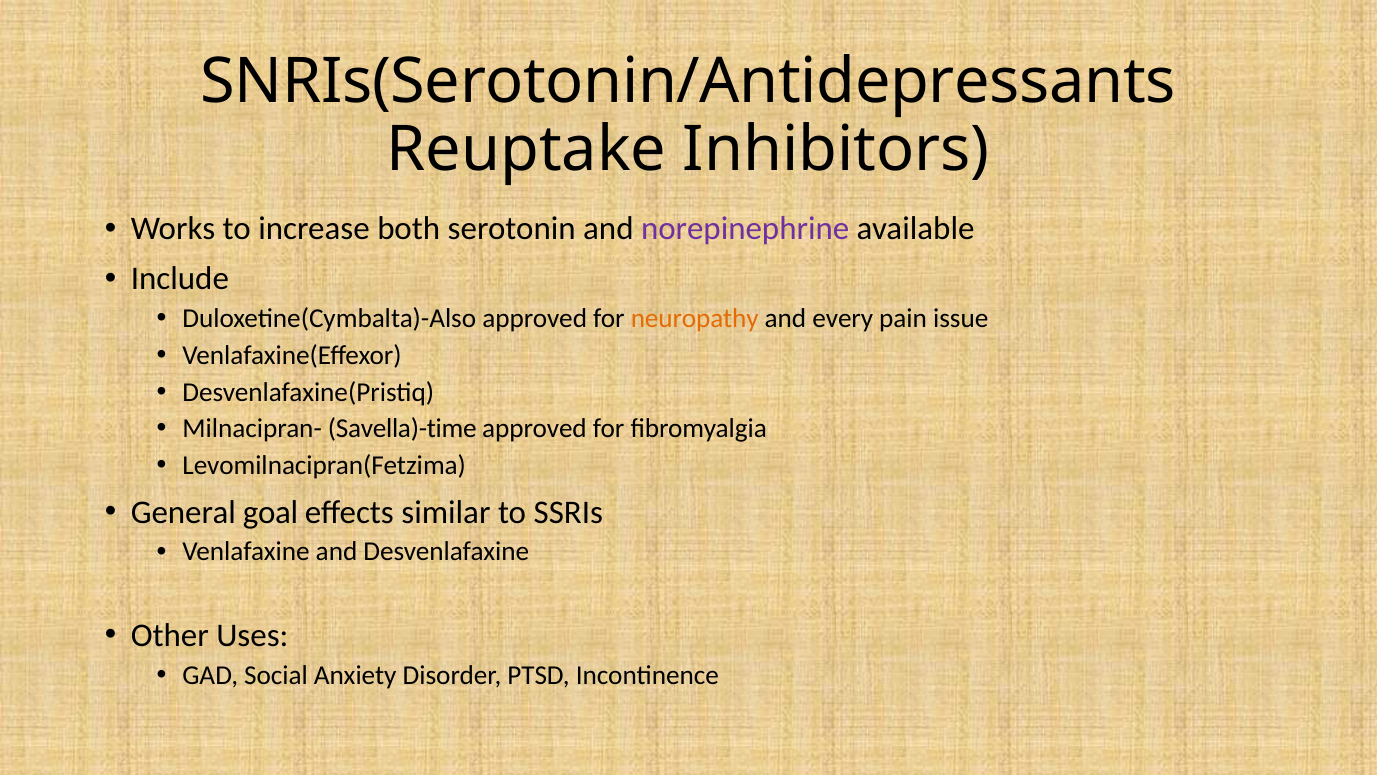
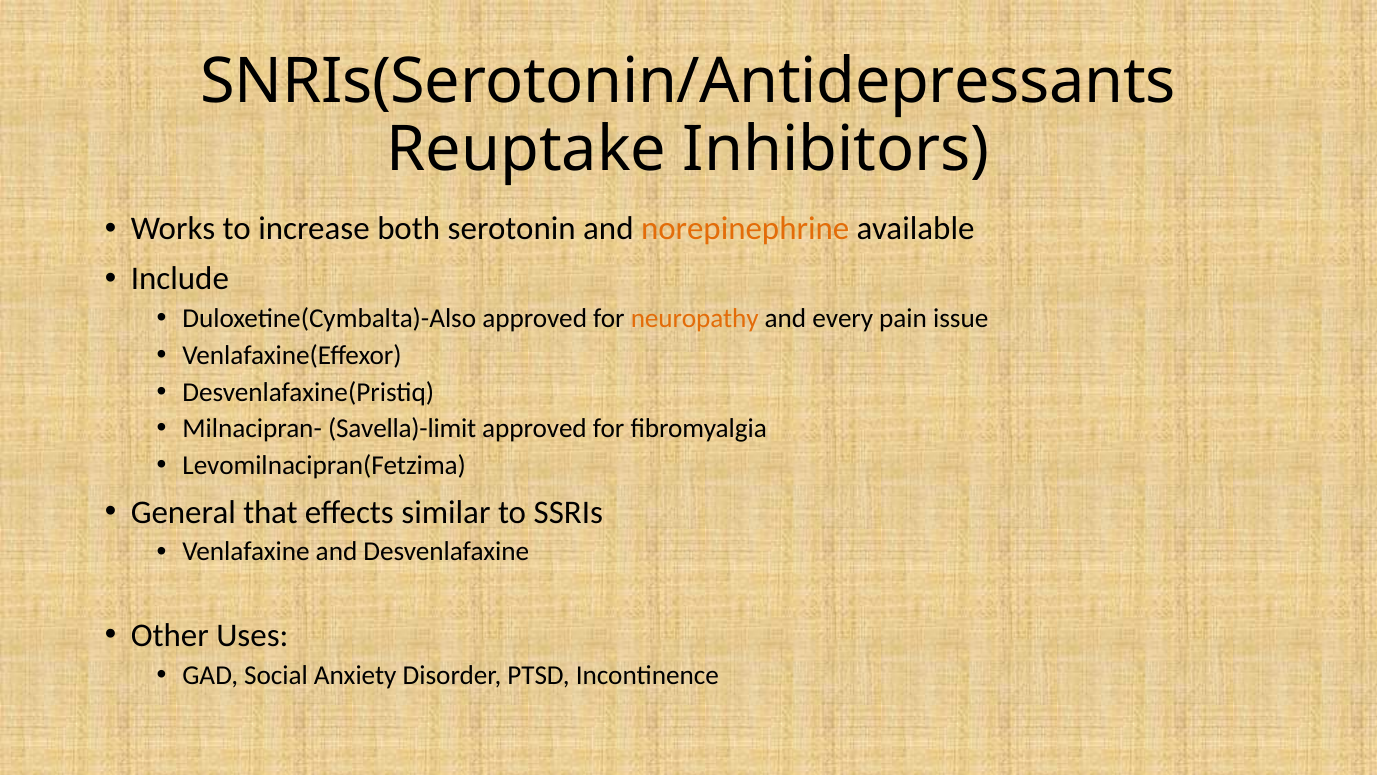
norepinephrine colour: purple -> orange
Savella)-time: Savella)-time -> Savella)-limit
goal: goal -> that
